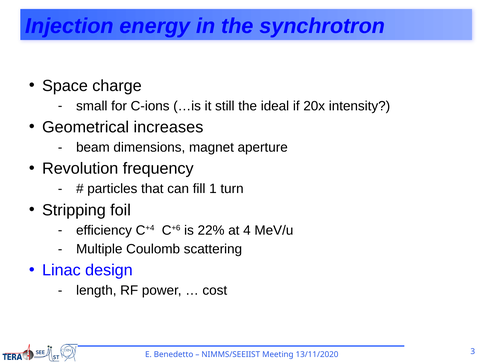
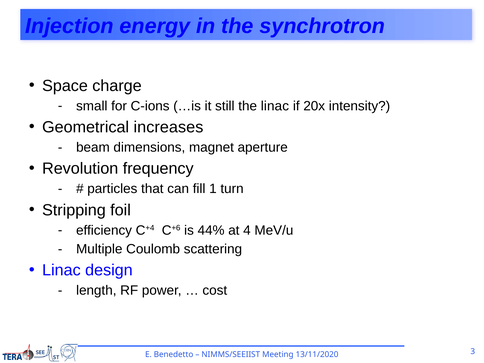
the ideal: ideal -> linac
22%: 22% -> 44%
